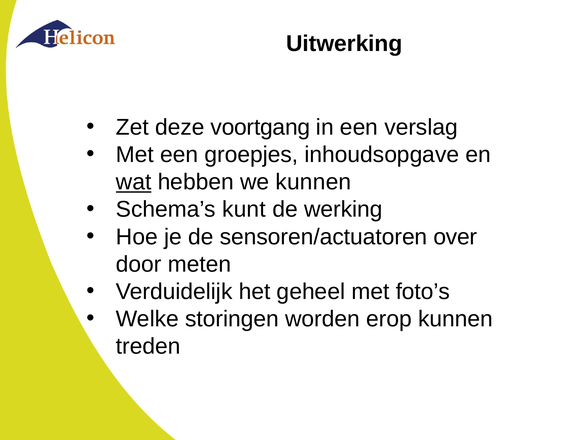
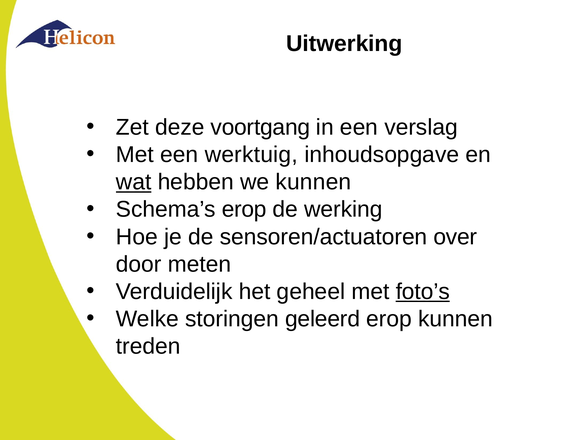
groepjes: groepjes -> werktuig
Schema’s kunt: kunt -> erop
foto’s underline: none -> present
worden: worden -> geleerd
